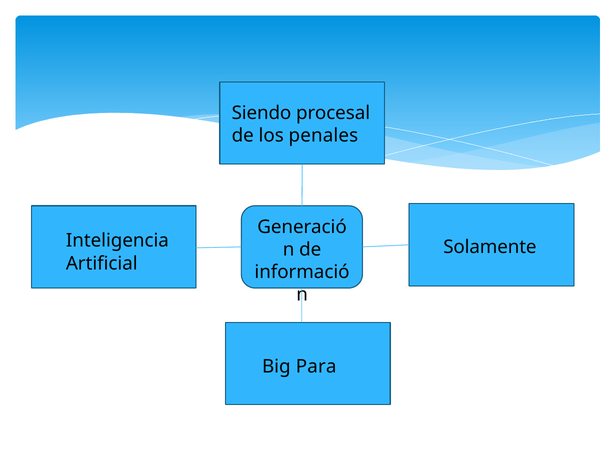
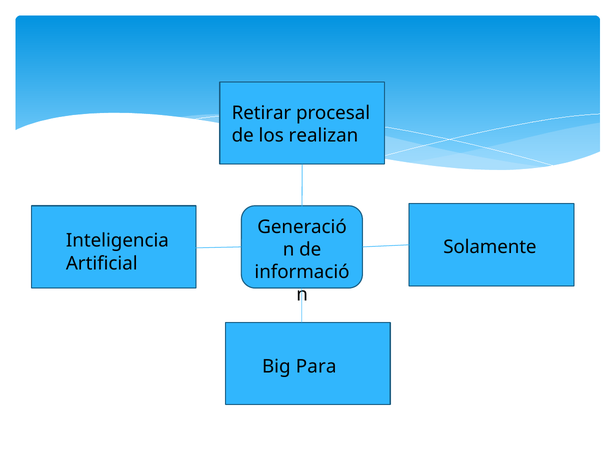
Siendo: Siendo -> Retirar
penales: penales -> realizan
